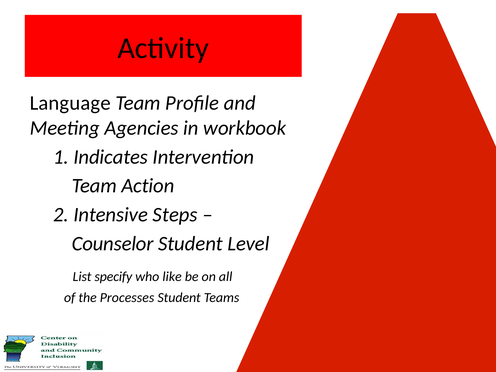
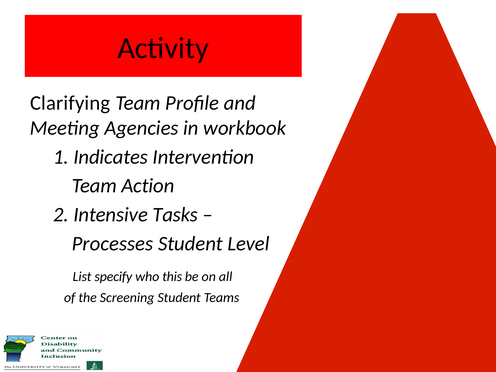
Language: Language -> Clarifying
Steps: Steps -> Tasks
Counselor: Counselor -> Processes
like: like -> this
Processes: Processes -> Screening
